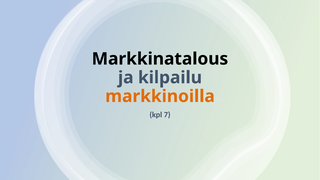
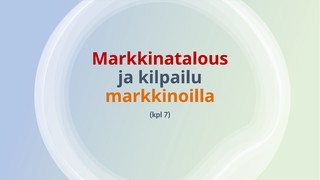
Markkinatalous colour: black -> red
